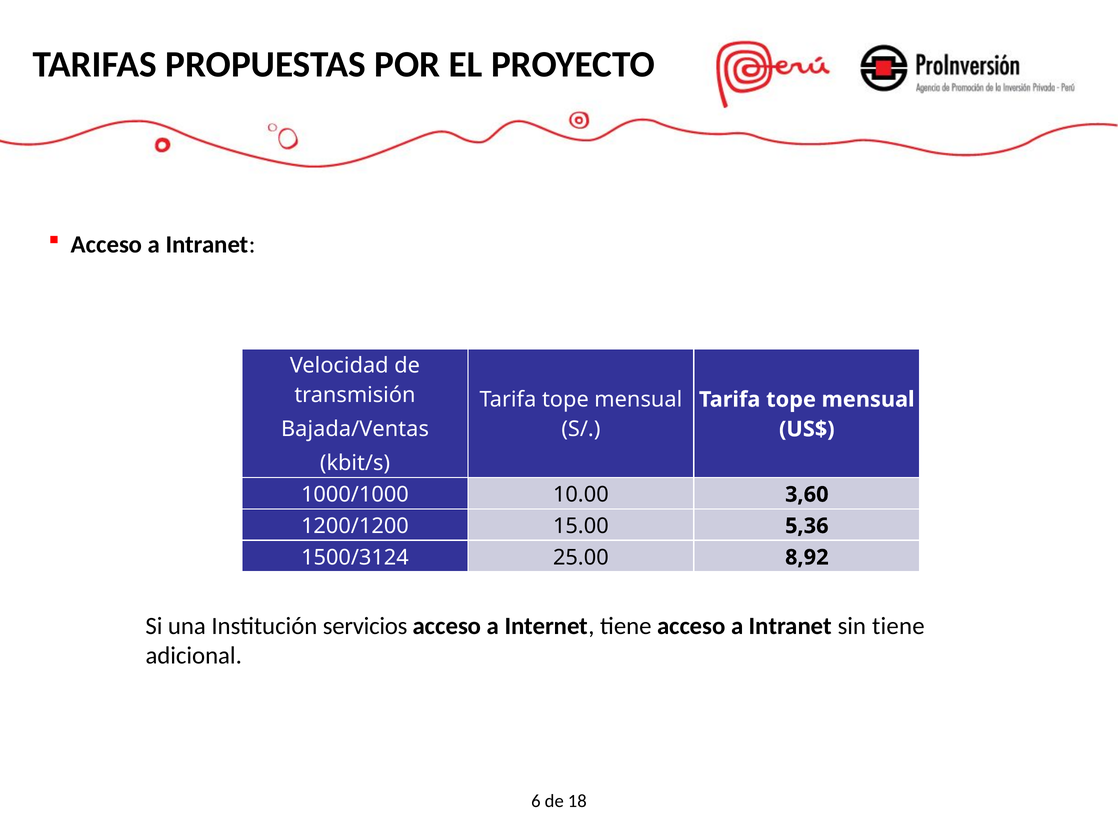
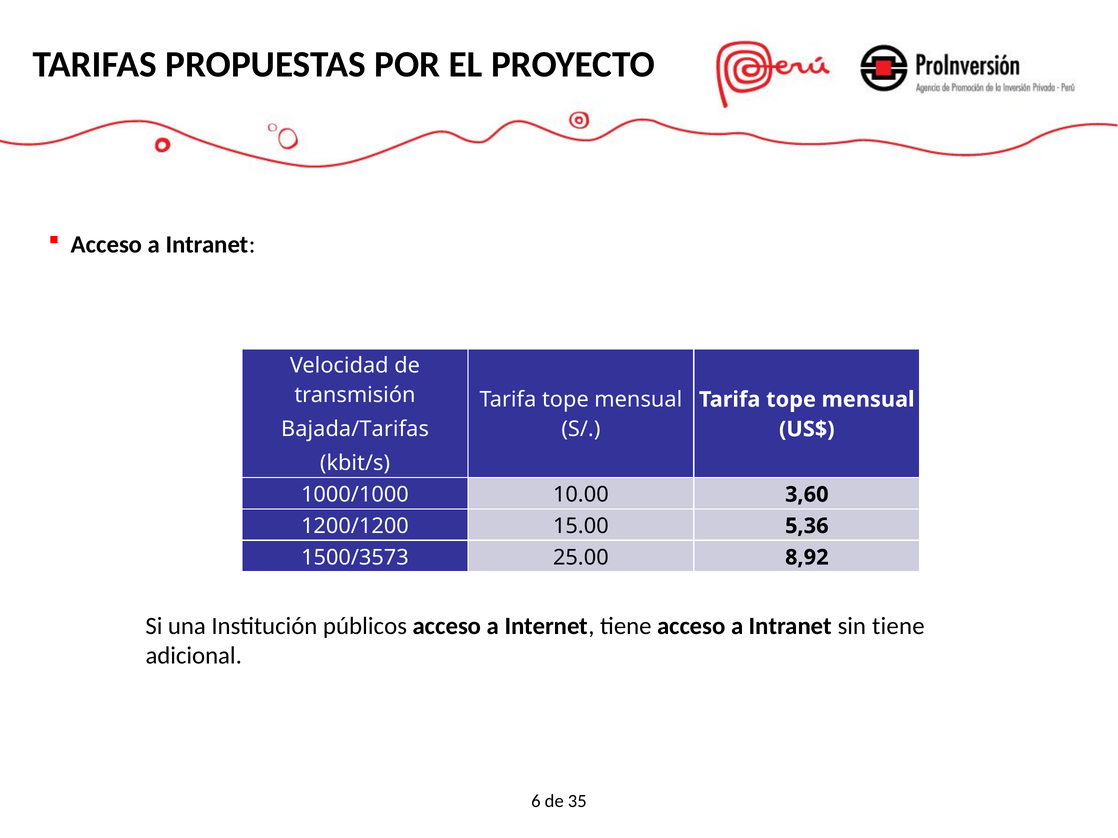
Bajada/Ventas: Bajada/Ventas -> Bajada/Tarifas
1500/3124: 1500/3124 -> 1500/3573
servicios: servicios -> públicos
18: 18 -> 35
